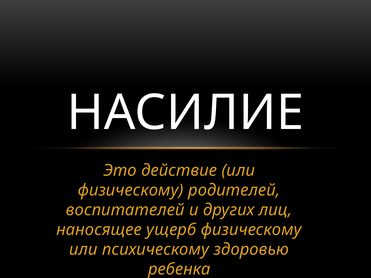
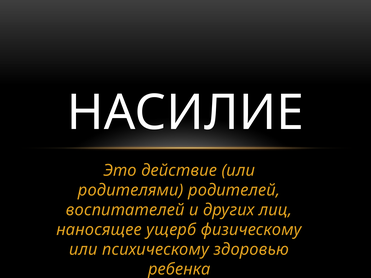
физическому at (131, 190): физическому -> родителями
